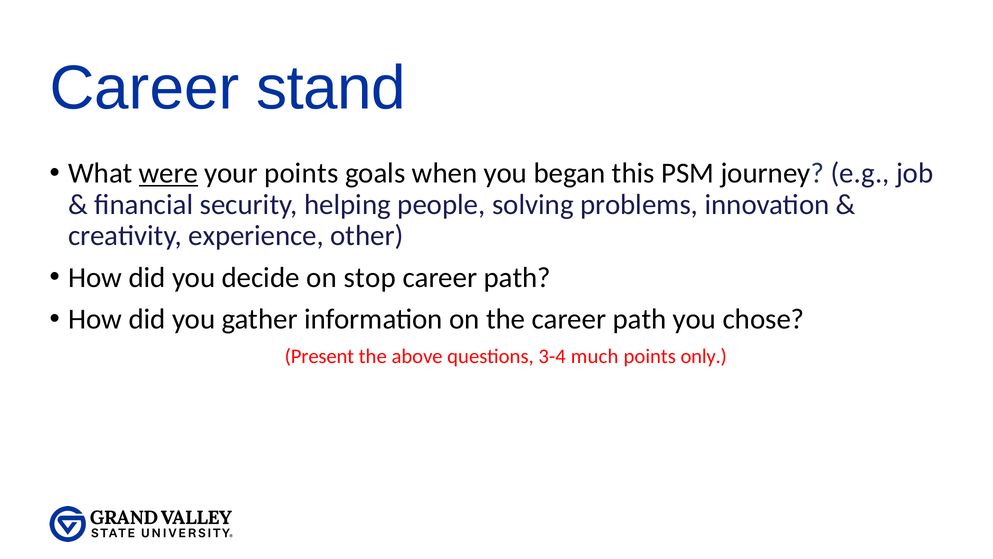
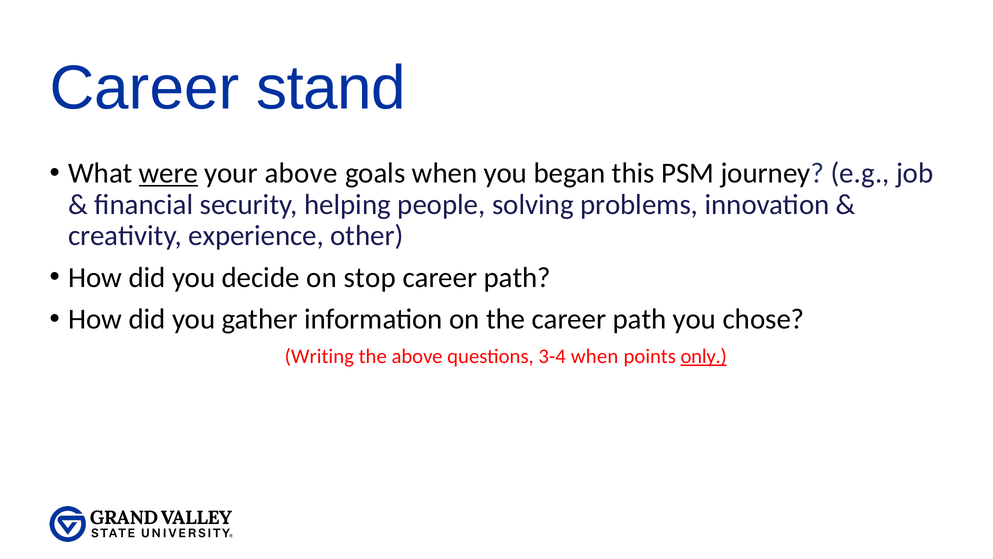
your points: points -> above
Present: Present -> Writing
3-4 much: much -> when
only underline: none -> present
